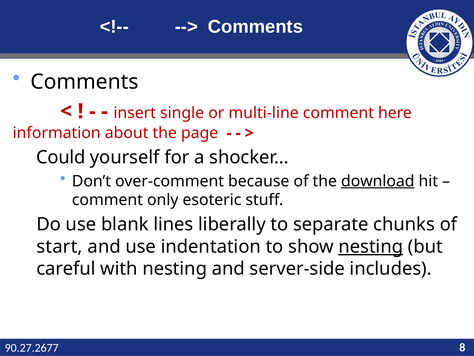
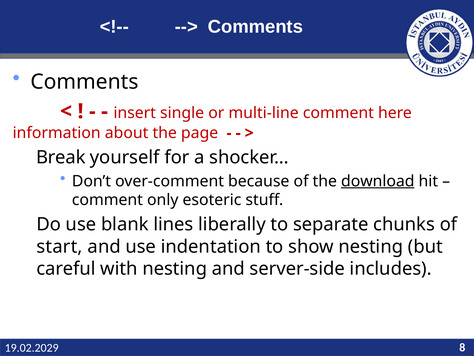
Could: Could -> Break
nesting at (371, 246) underline: present -> none
90.27.2677: 90.27.2677 -> 19.02.2029
